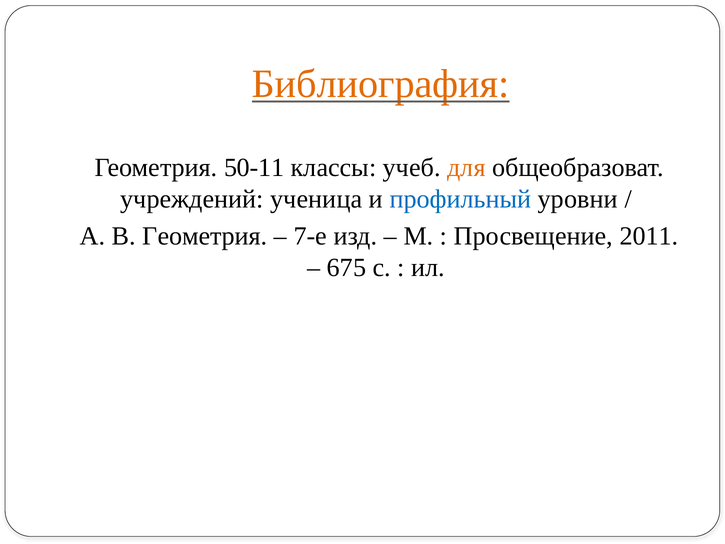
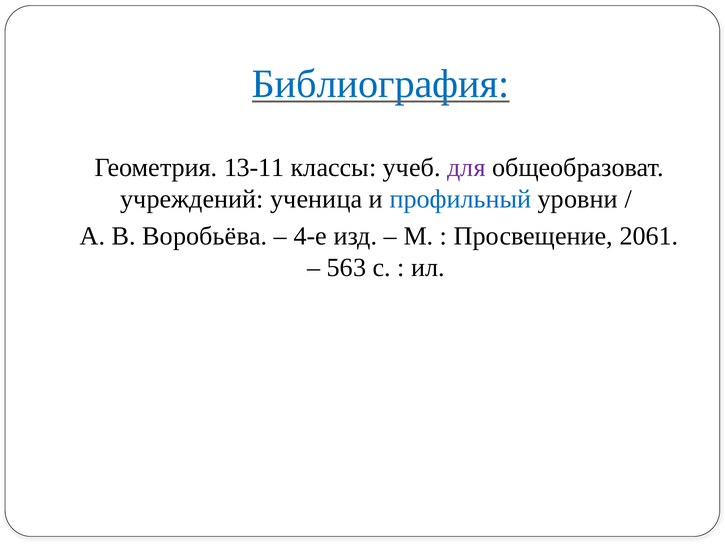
Библиография colour: orange -> blue
50-11: 50-11 -> 13-11
для colour: orange -> purple
В Геометрия: Геометрия -> Воробьёва
7-е: 7-е -> 4-е
2011: 2011 -> 2061
675: 675 -> 563
